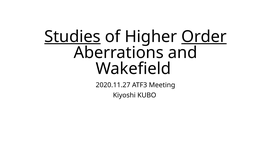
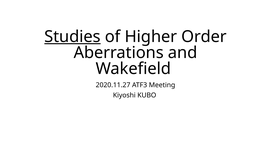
Order underline: present -> none
